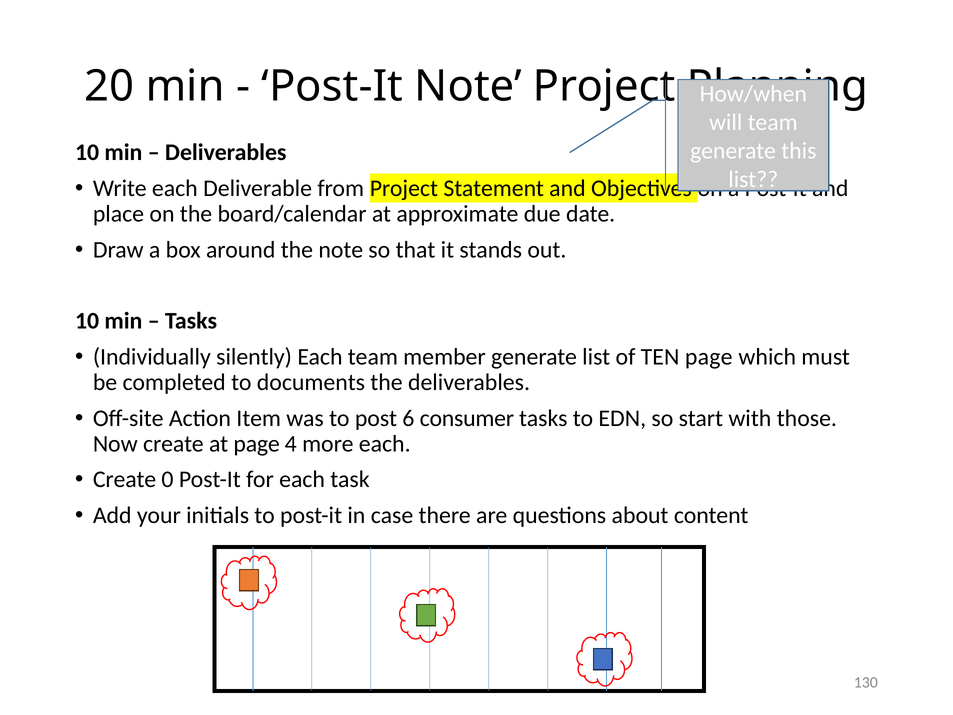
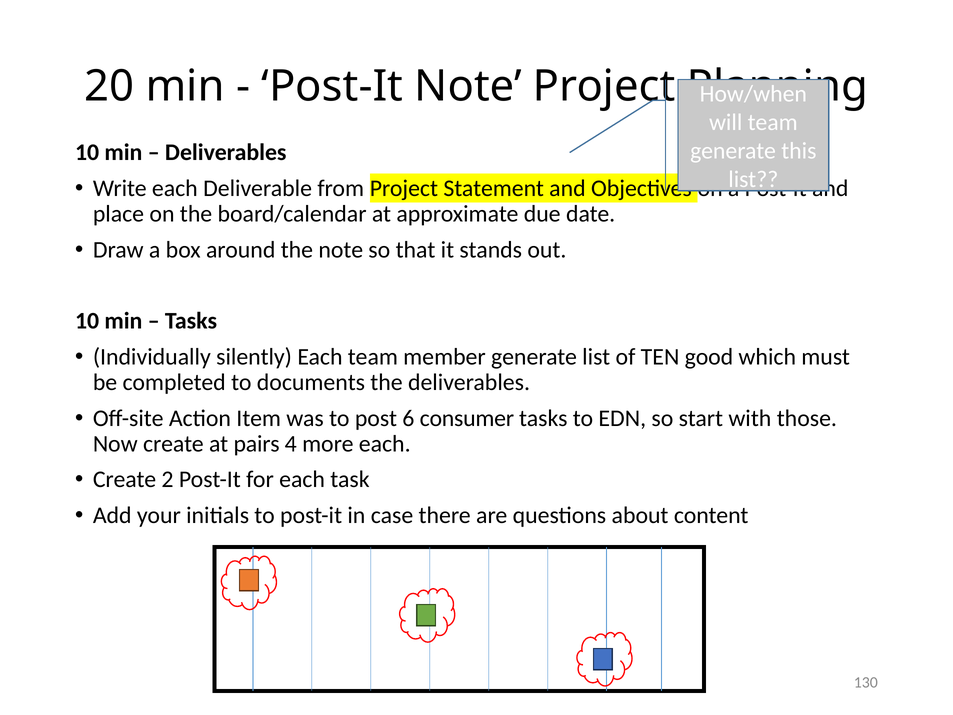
TEN page: page -> good
at page: page -> pairs
0: 0 -> 2
